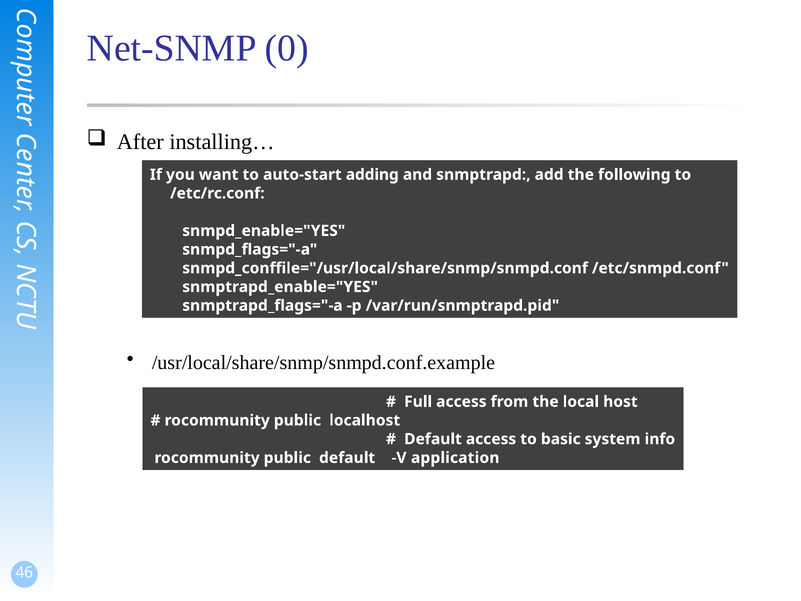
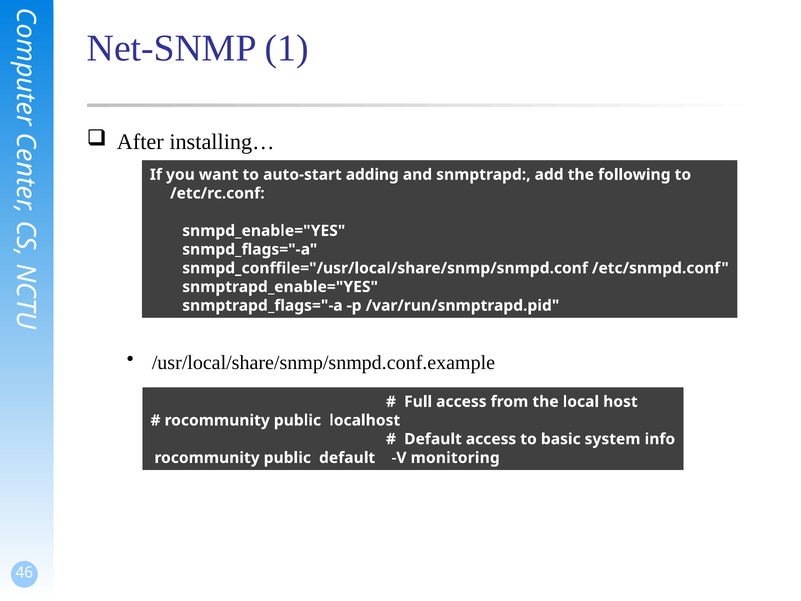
0: 0 -> 1
application: application -> monitoring
